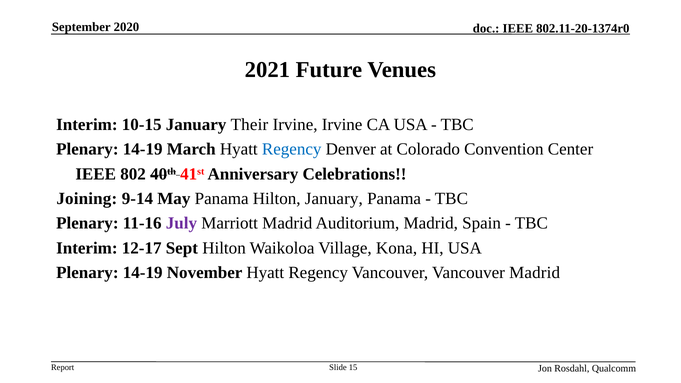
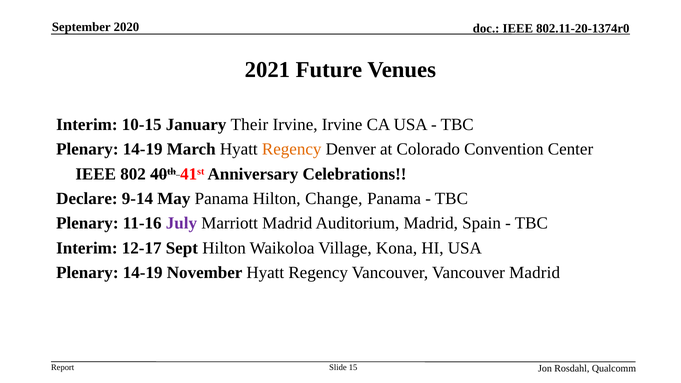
Regency at (292, 149) colour: blue -> orange
Joining: Joining -> Declare
Hilton January: January -> Change
